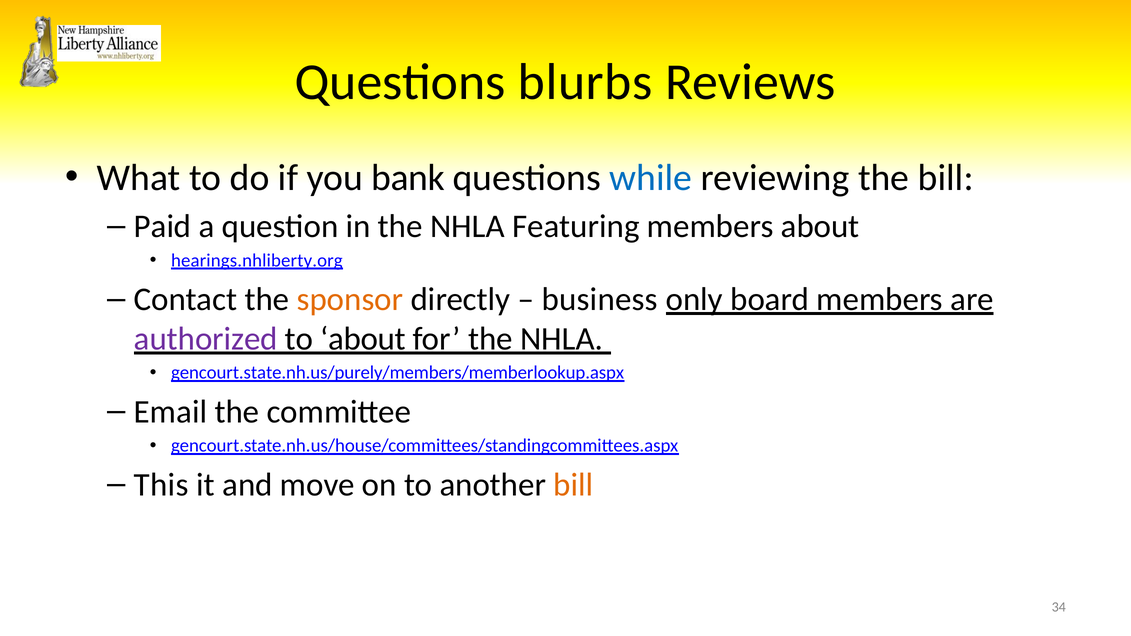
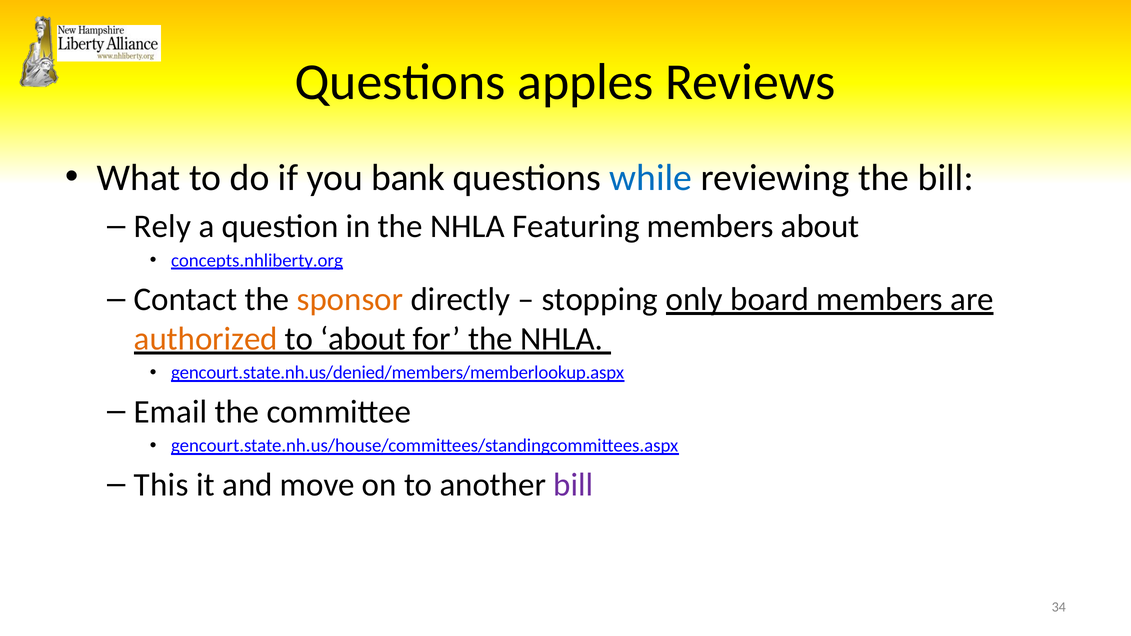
blurbs: blurbs -> apples
Paid: Paid -> Rely
hearings.nhliberty.org: hearings.nhliberty.org -> concepts.nhliberty.org
business: business -> stopping
authorized colour: purple -> orange
gencourt.state.nh.us/purely/members/memberlookup.aspx: gencourt.state.nh.us/purely/members/memberlookup.aspx -> gencourt.state.nh.us/denied/members/memberlookup.aspx
bill at (573, 485) colour: orange -> purple
